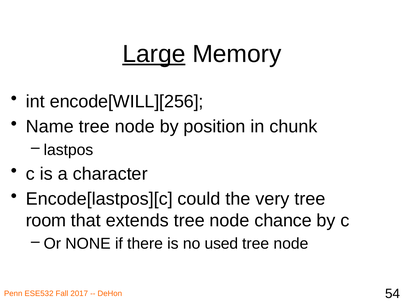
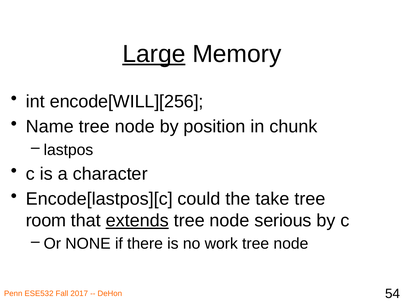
very: very -> take
extends underline: none -> present
chance: chance -> serious
used: used -> work
